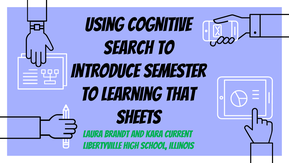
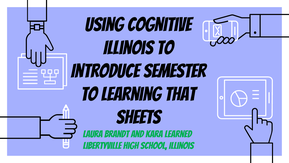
Search at (128, 48): Search -> Illinois
Current: Current -> Learned
